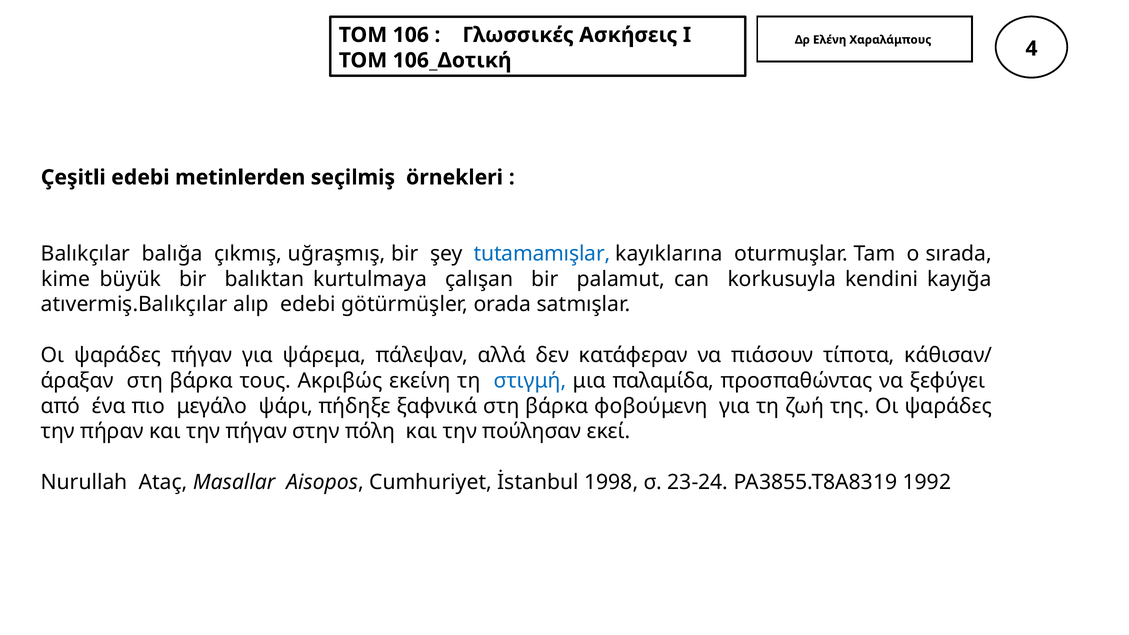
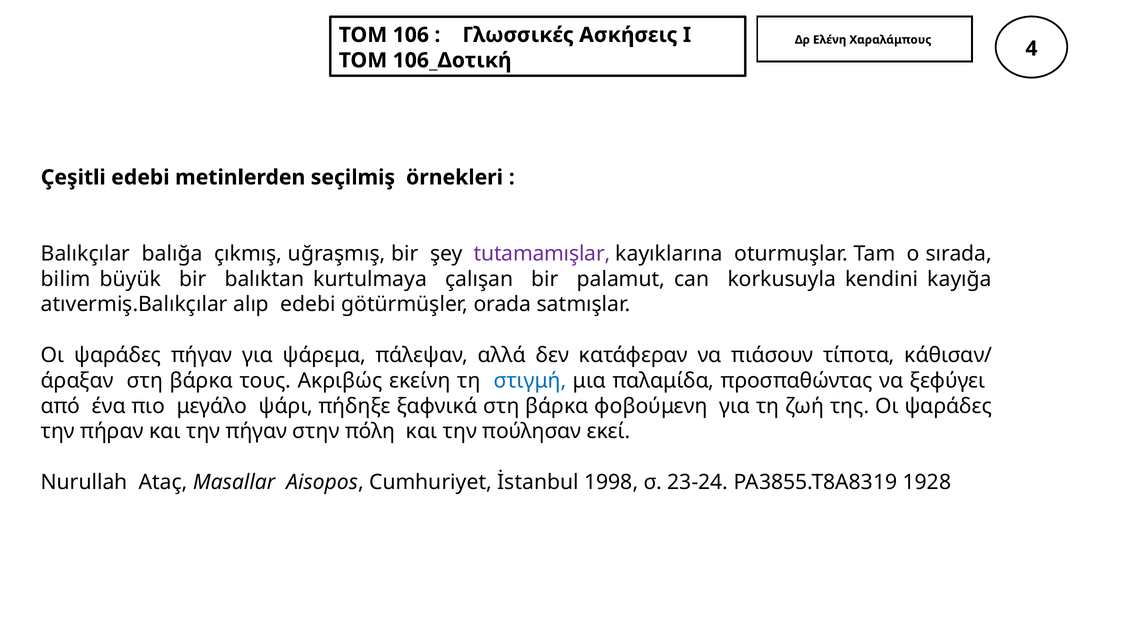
tutamamışlar colour: blue -> purple
kime: kime -> bilim
1992: 1992 -> 1928
